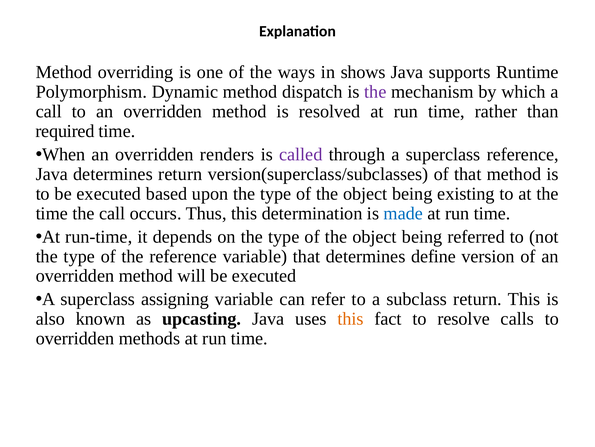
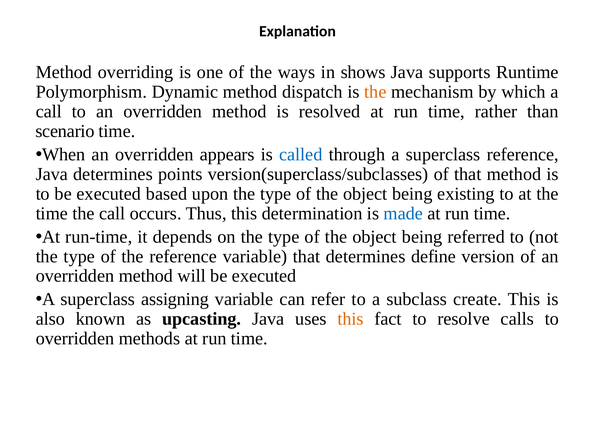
the at (375, 92) colour: purple -> orange
required: required -> scenario
renders: renders -> appears
called colour: purple -> blue
determines return: return -> points
subclass return: return -> create
